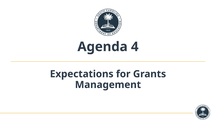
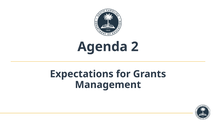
4: 4 -> 2
